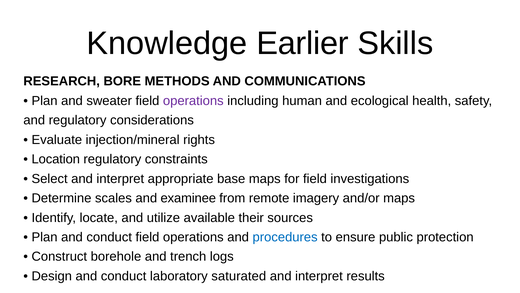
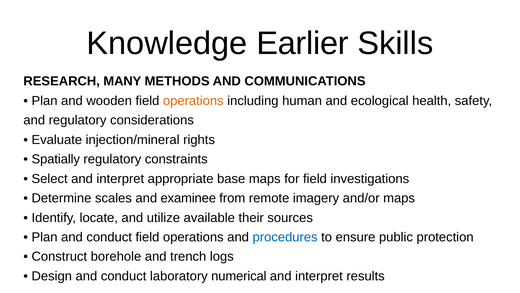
BORE: BORE -> MANY
sweater: sweater -> wooden
operations at (193, 101) colour: purple -> orange
Location: Location -> Spatially
saturated: saturated -> numerical
